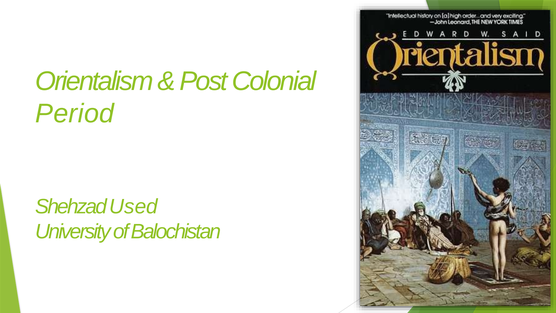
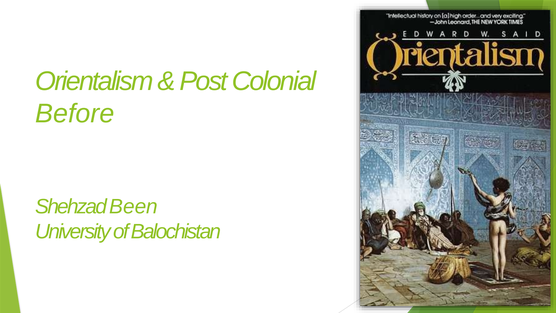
Period: Period -> Before
Used: Used -> Been
